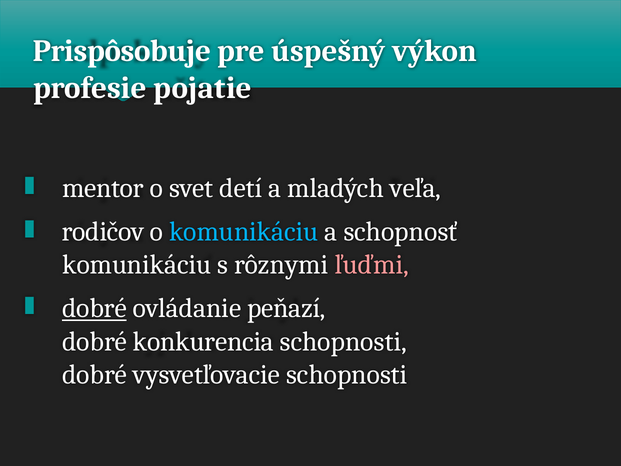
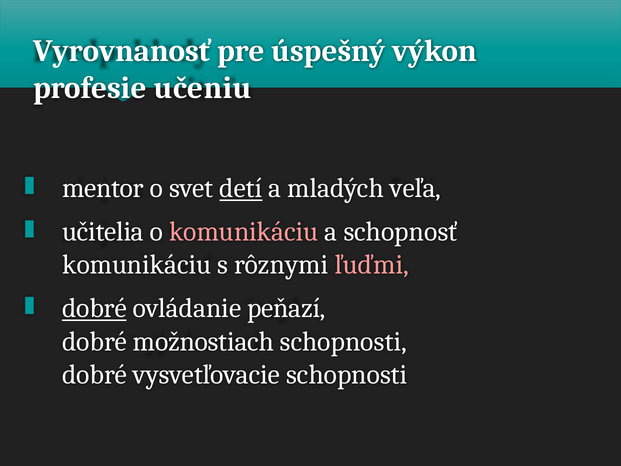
Prispôsobuje: Prispôsobuje -> Vyrovnanosť
pojatie: pojatie -> učeniu
detí underline: none -> present
rodičov: rodičov -> učitelia
komunikáciu at (244, 232) colour: light blue -> pink
konkurencia: konkurencia -> možnostiach
